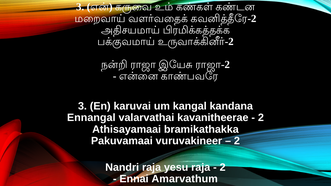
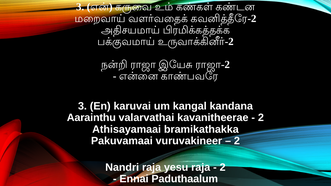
Ennangal: Ennangal -> Aarainthu
Amarvathum: Amarvathum -> Paduthaalum
